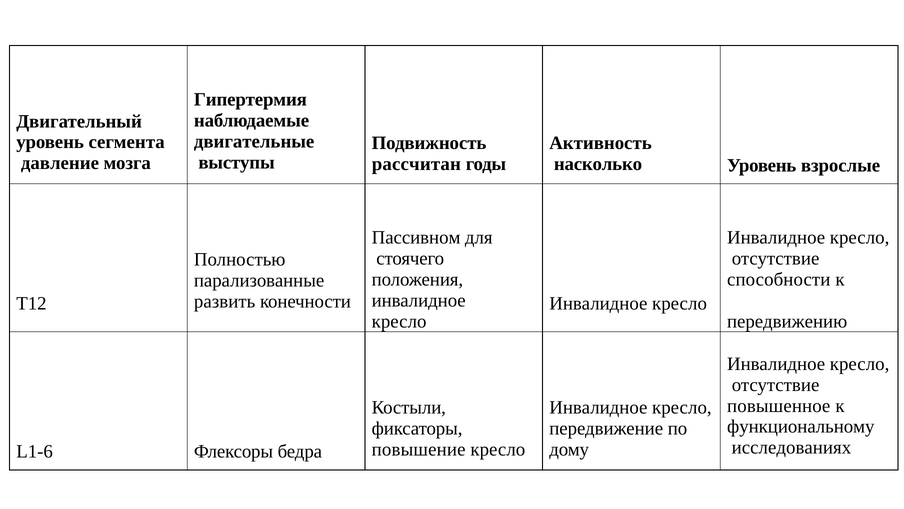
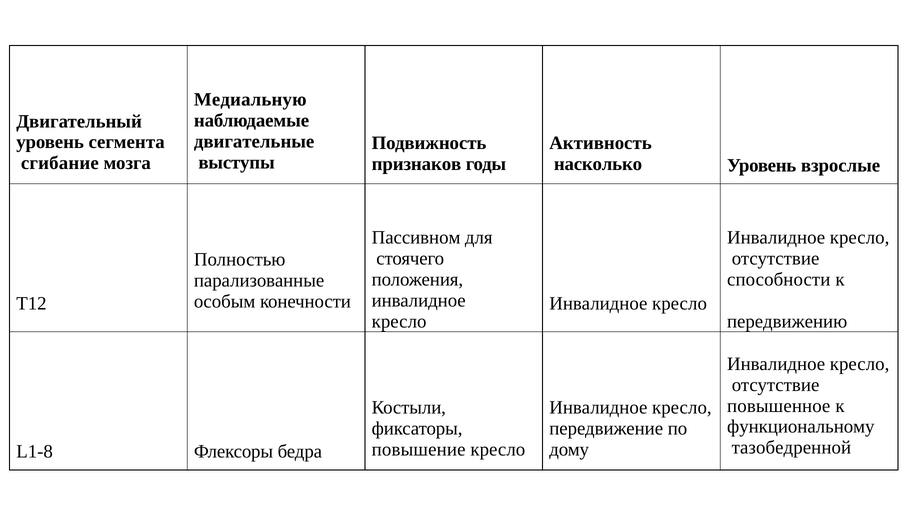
Гипертермия: Гипертермия -> Медиальную
давление: давление -> сгибание
рассчитан: рассчитан -> признаков
развить: развить -> особым
исследованиях: исследованиях -> тазобедренной
L1-6: L1-6 -> L1-8
